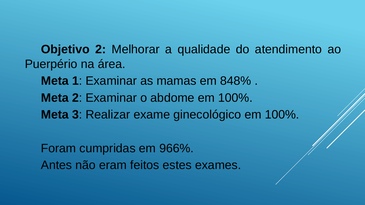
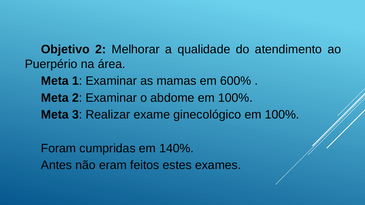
848%: 848% -> 600%
966%: 966% -> 140%
